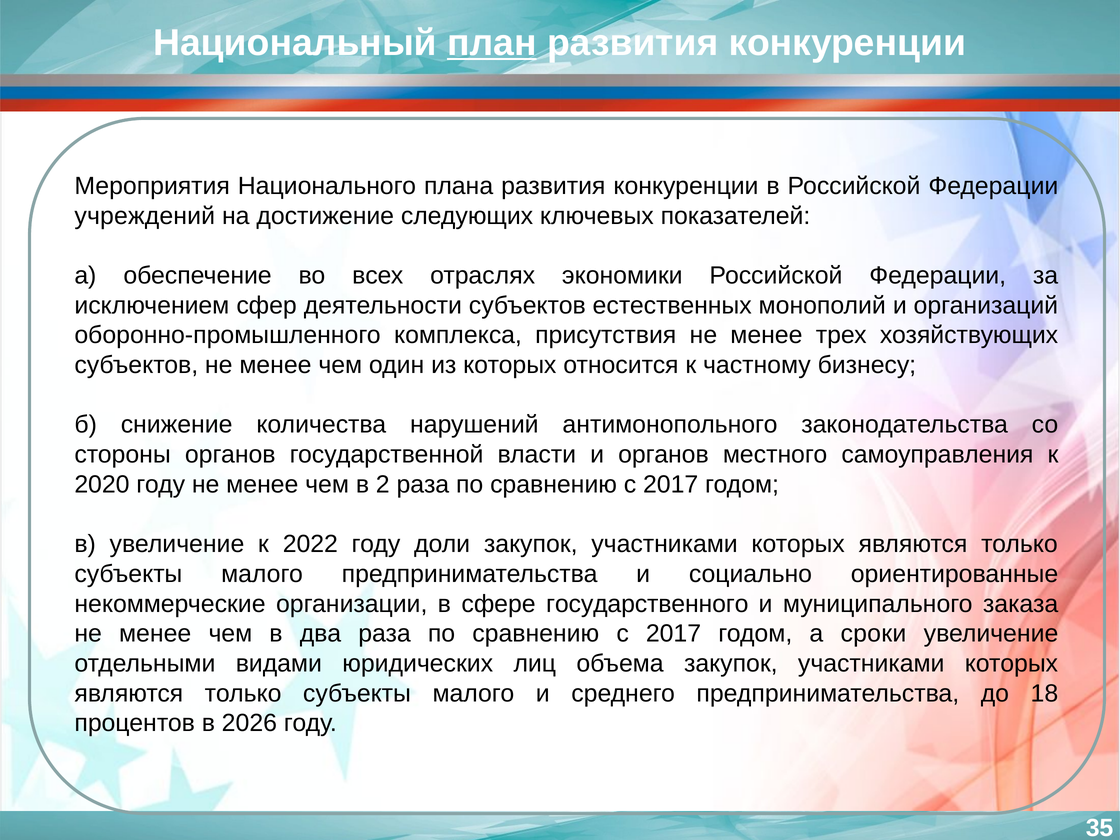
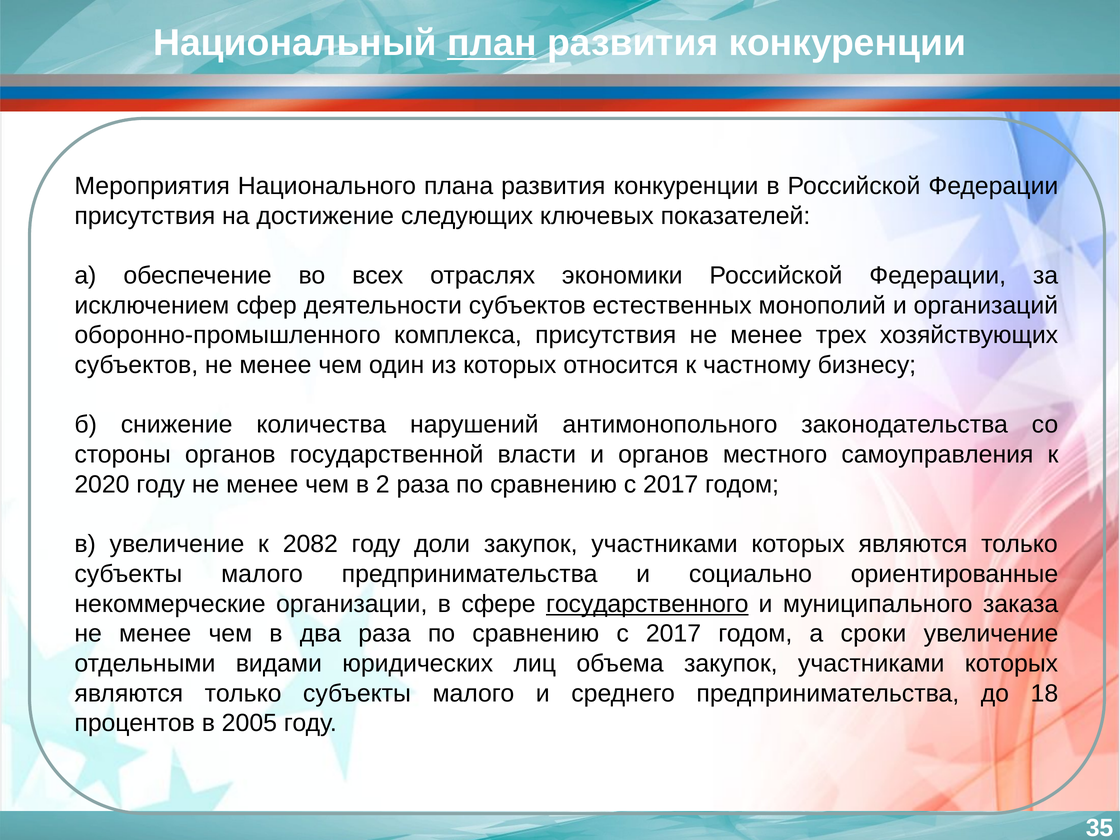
учреждений at (145, 216): учреждений -> присутствия
2022: 2022 -> 2082
государственного underline: none -> present
2026: 2026 -> 2005
